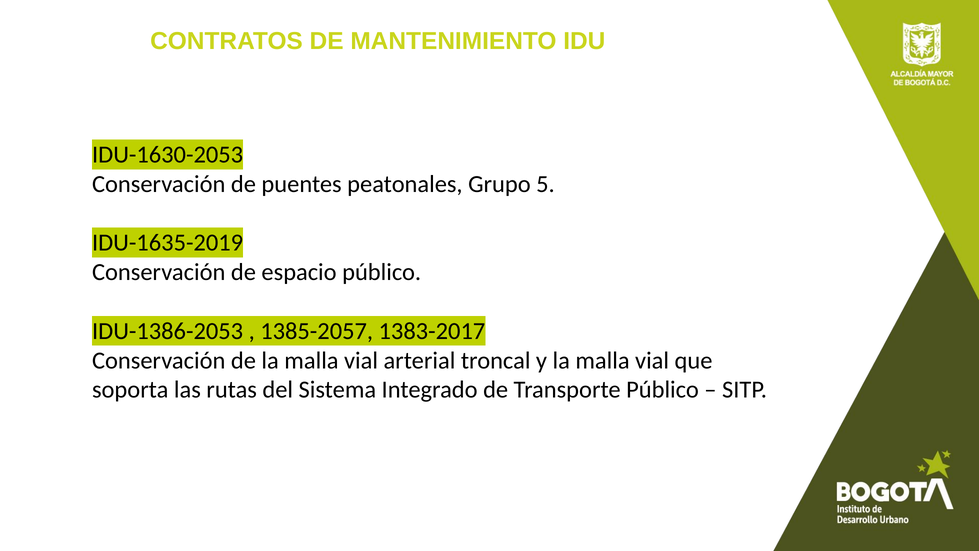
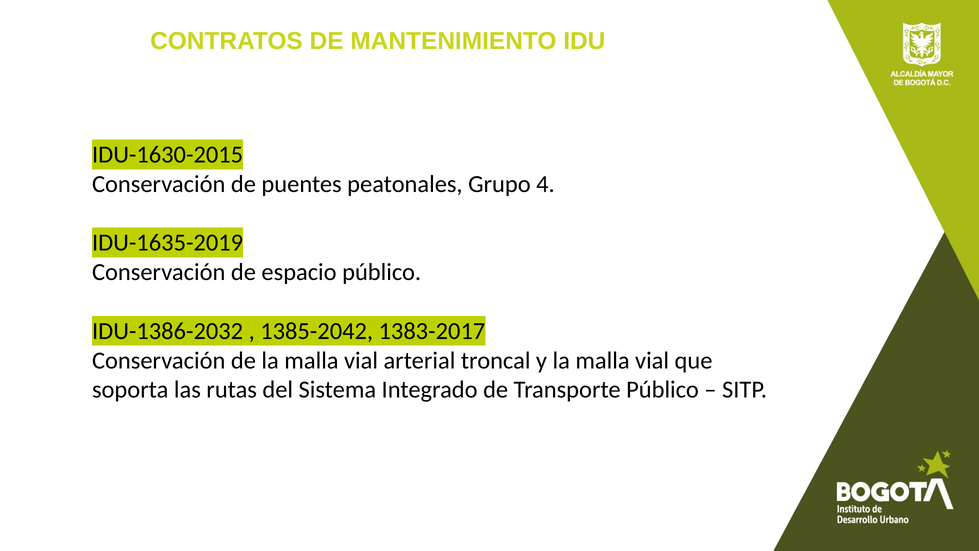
IDU-1630-2053: IDU-1630-2053 -> IDU-1630-2015
5: 5 -> 4
IDU-1386-2053: IDU-1386-2053 -> IDU-1386-2032
1385-2057: 1385-2057 -> 1385-2042
